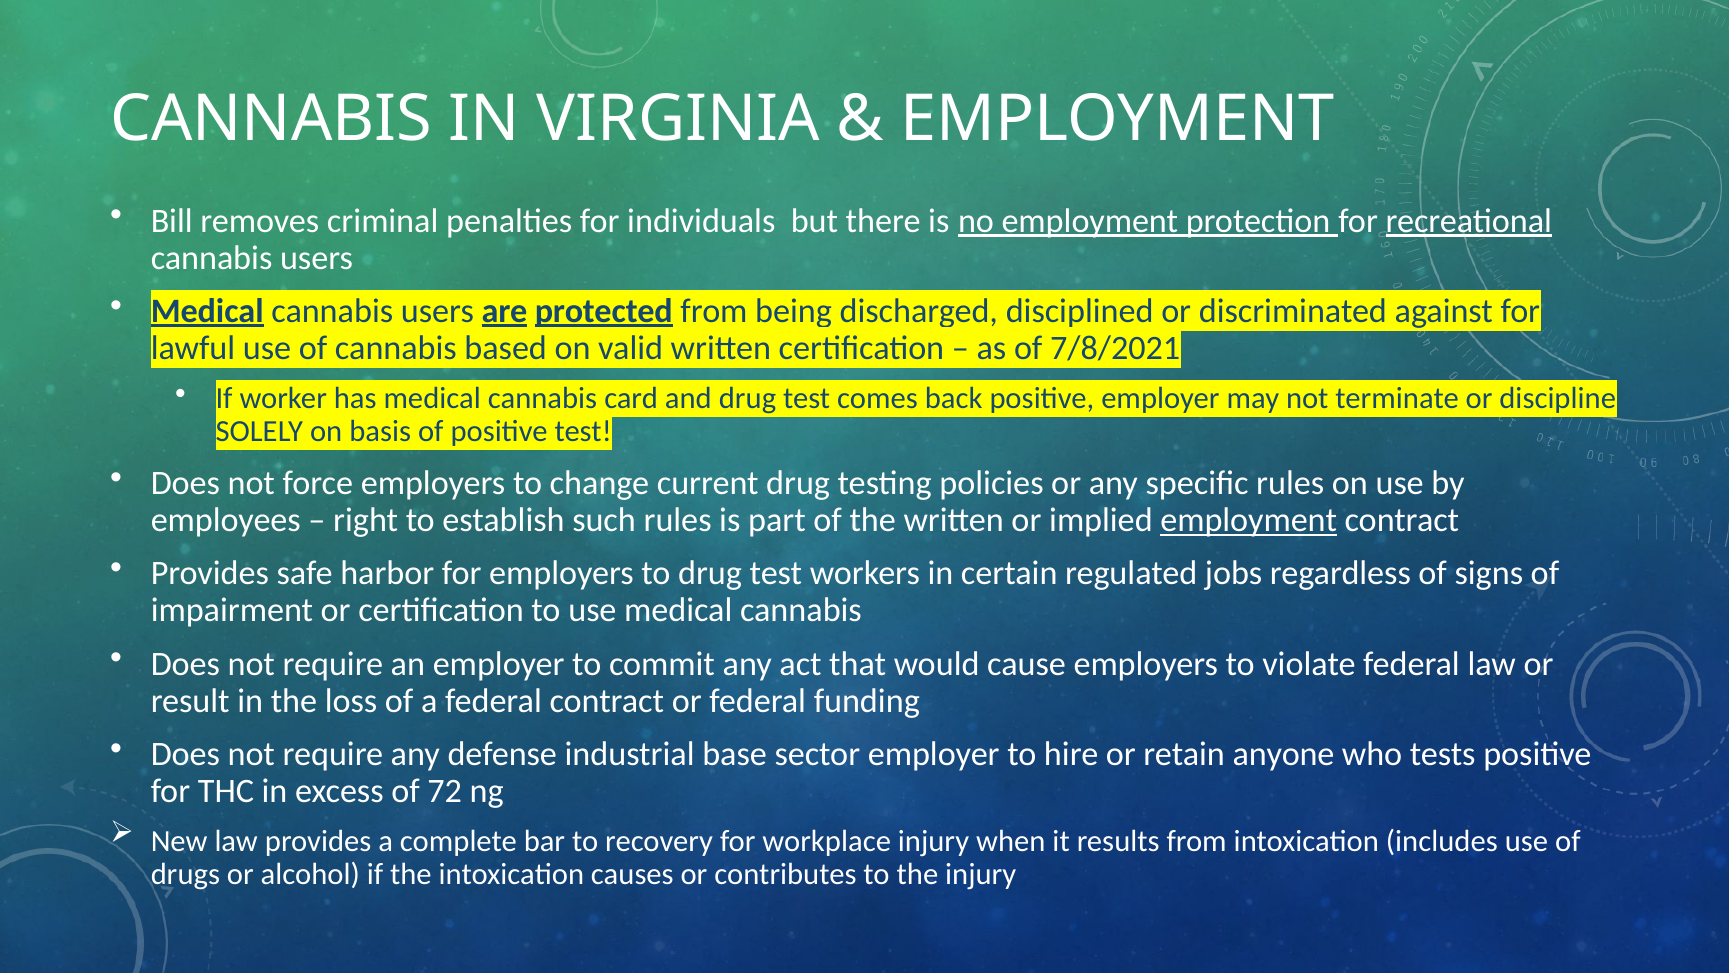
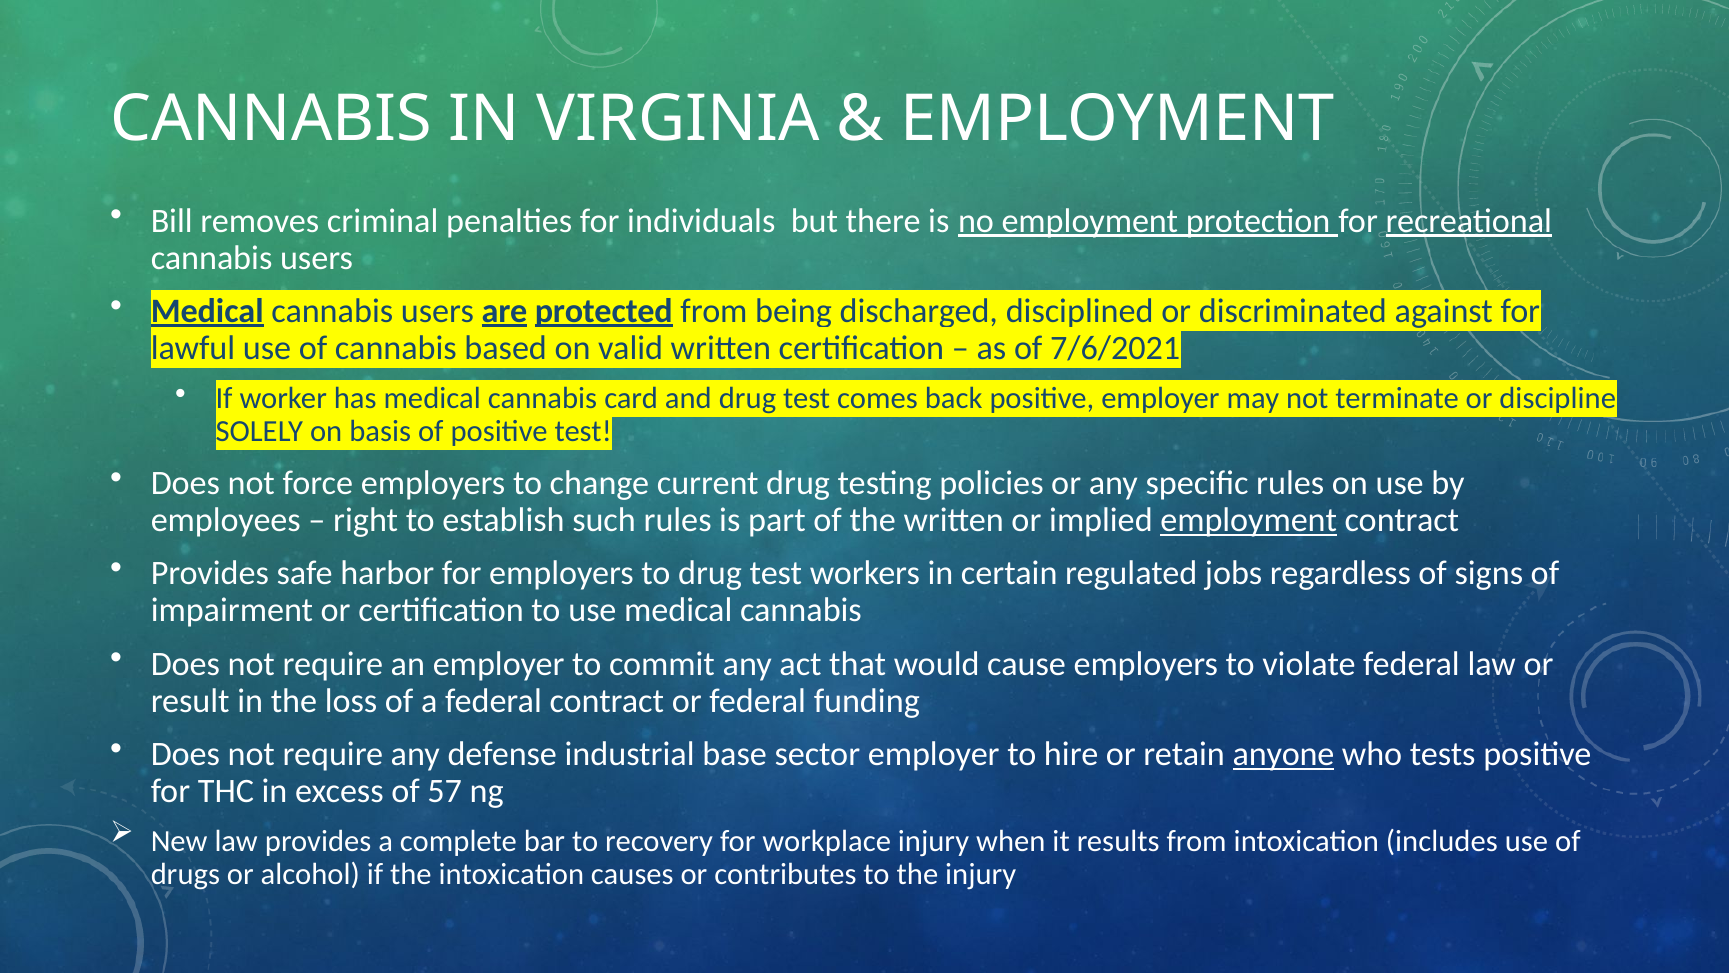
7/8/2021: 7/8/2021 -> 7/6/2021
anyone underline: none -> present
72: 72 -> 57
